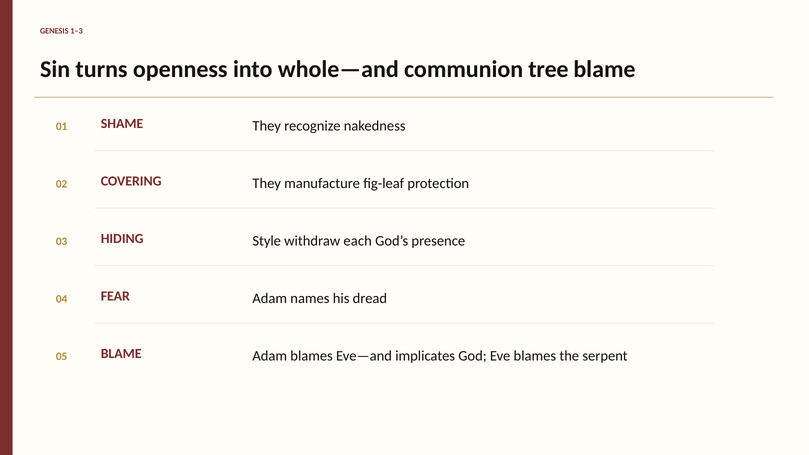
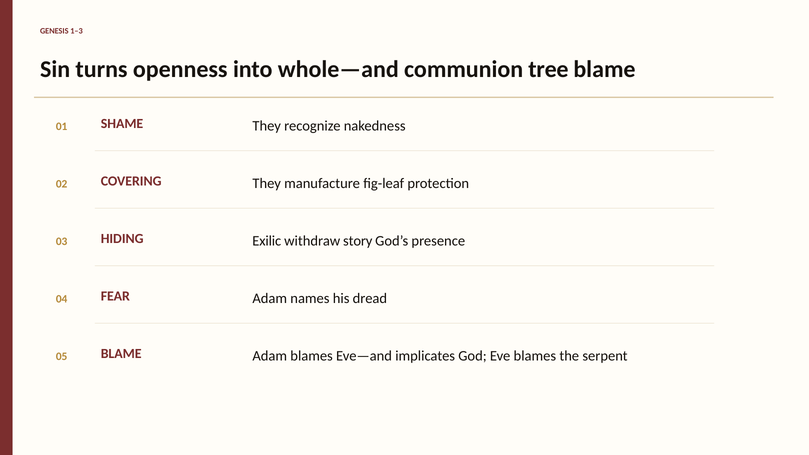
Style: Style -> Exilic
each: each -> story
